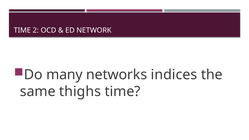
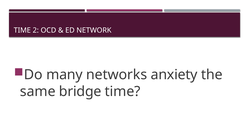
indices: indices -> anxiety
thighs: thighs -> bridge
